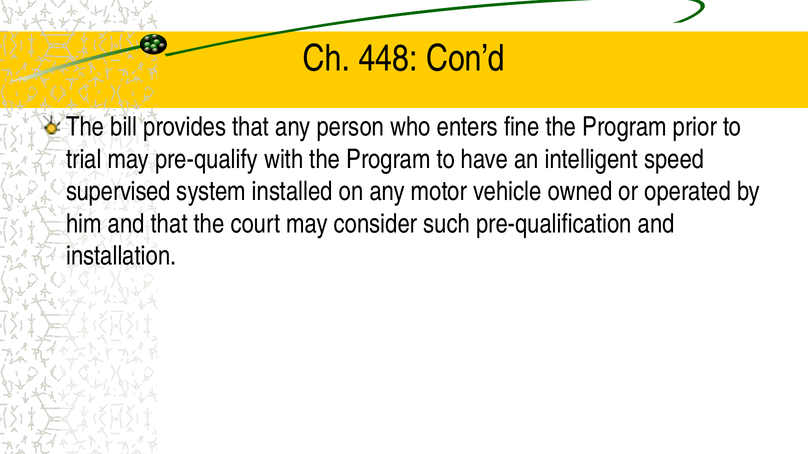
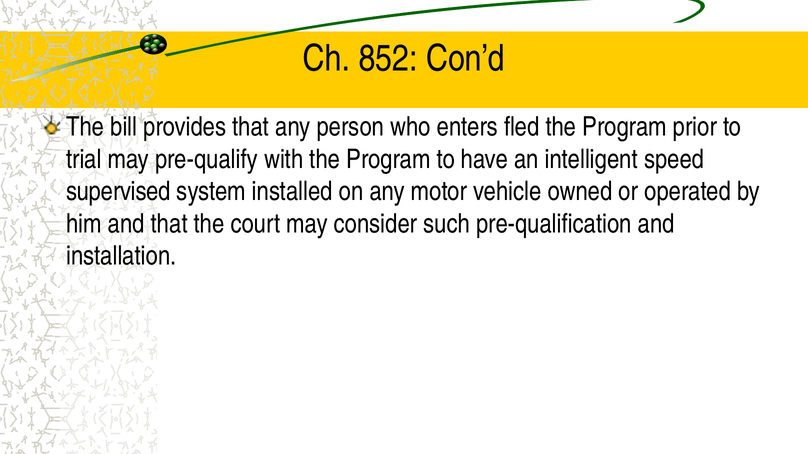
448: 448 -> 852
fine: fine -> fled
